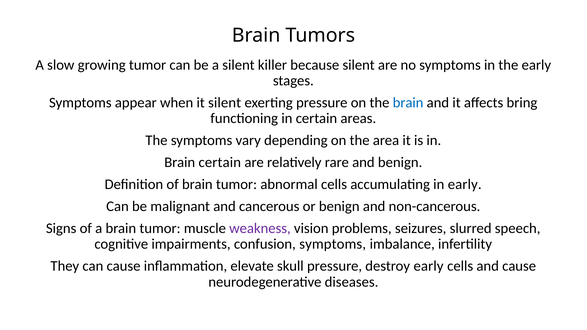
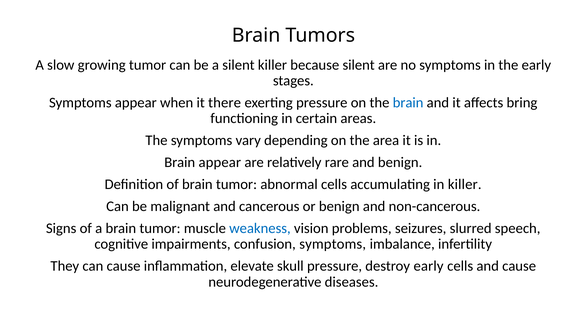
it silent: silent -> there
Brain certain: certain -> appear
in early: early -> killer
weakness colour: purple -> blue
